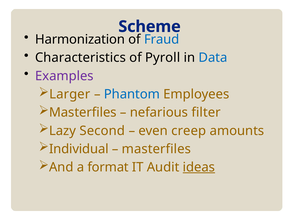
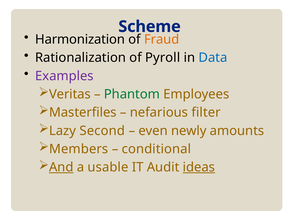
Fraud colour: blue -> orange
Characteristics: Characteristics -> Rationalization
Larger: Larger -> Veritas
Phantom colour: blue -> green
creep: creep -> newly
Individual: Individual -> Members
masterfiles at (156, 149): masterfiles -> conditional
And underline: none -> present
format: format -> usable
